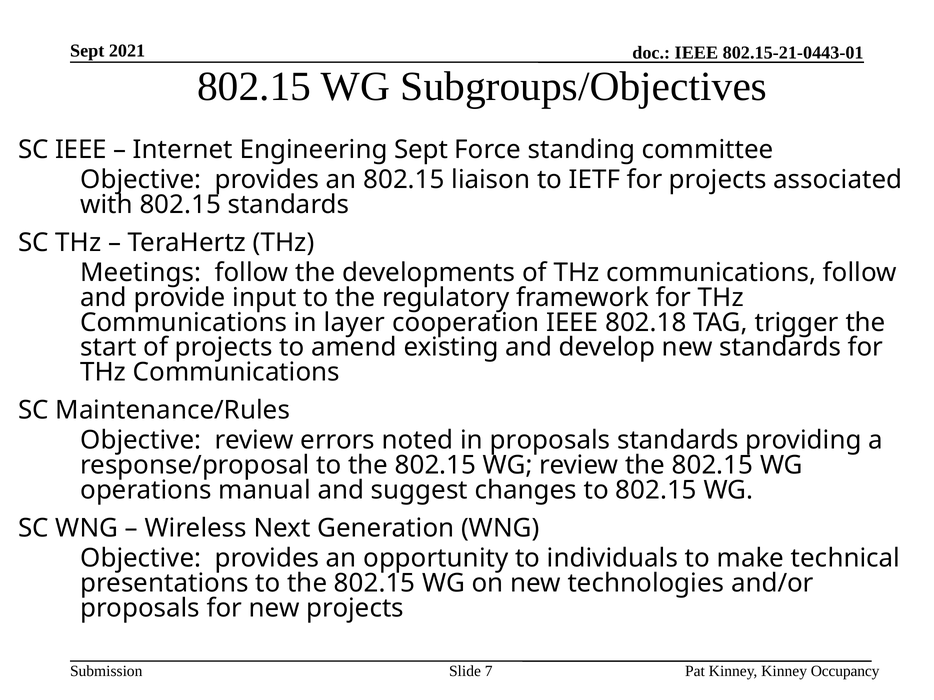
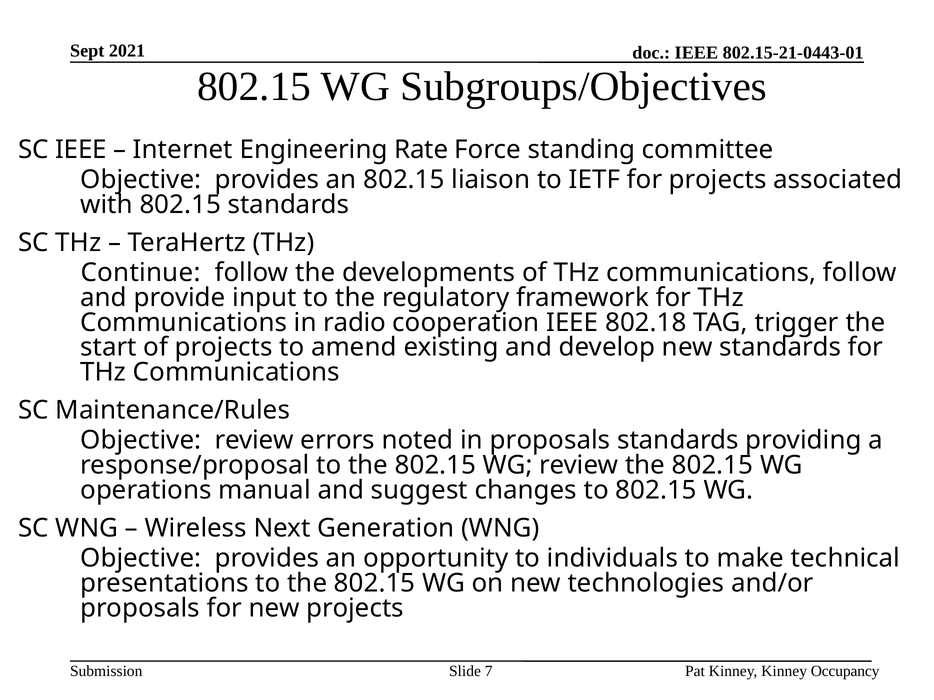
Engineering Sept: Sept -> Rate
Meetings: Meetings -> Continue
layer: layer -> radio
